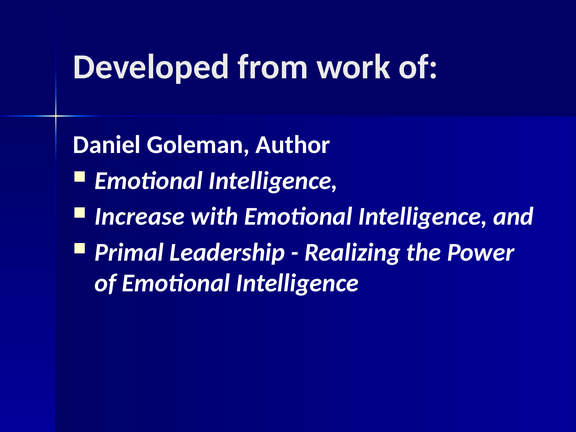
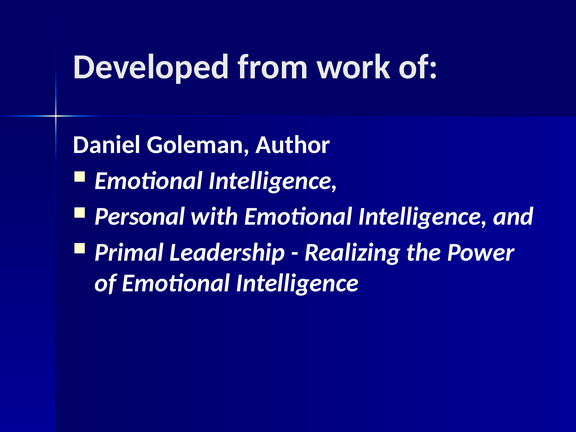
Increase: Increase -> Personal
